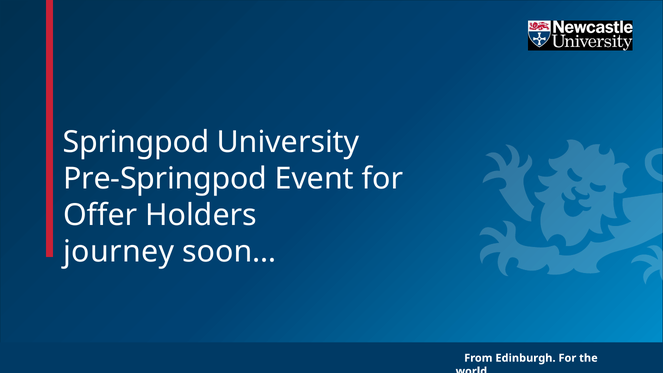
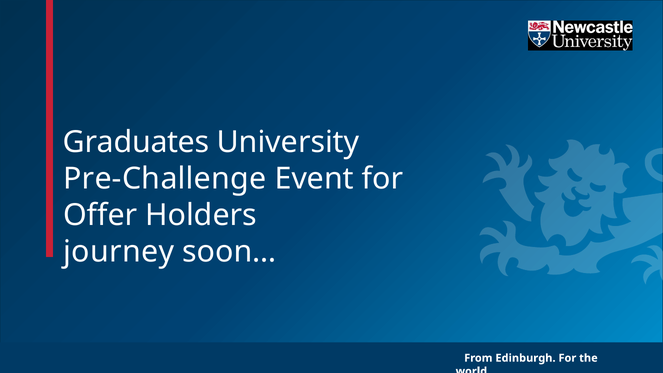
Springpod: Springpod -> Graduates
Pre-Springpod: Pre-Springpod -> Pre-Challenge
